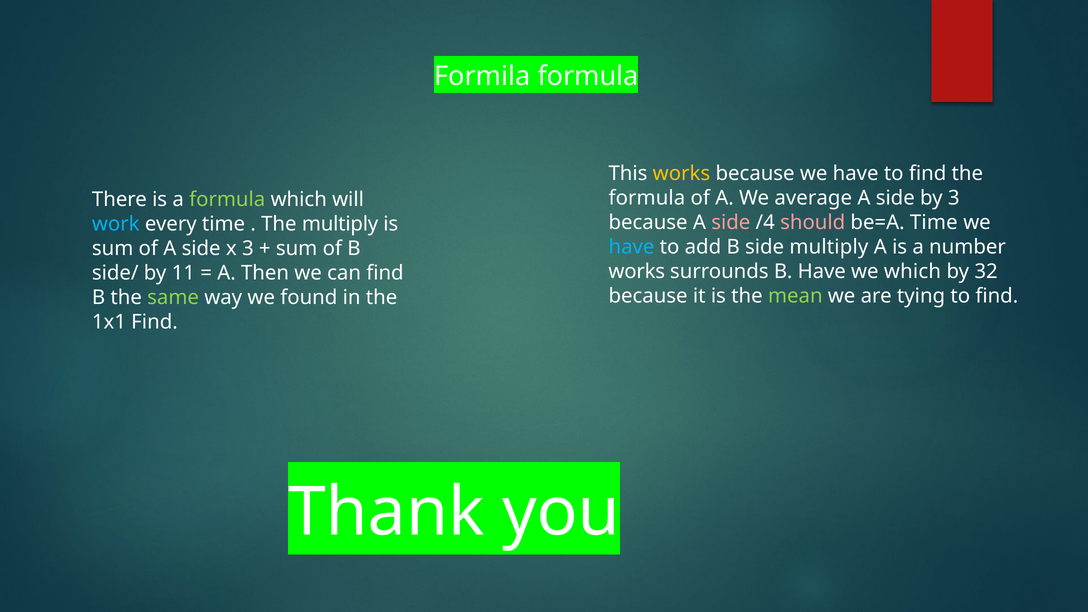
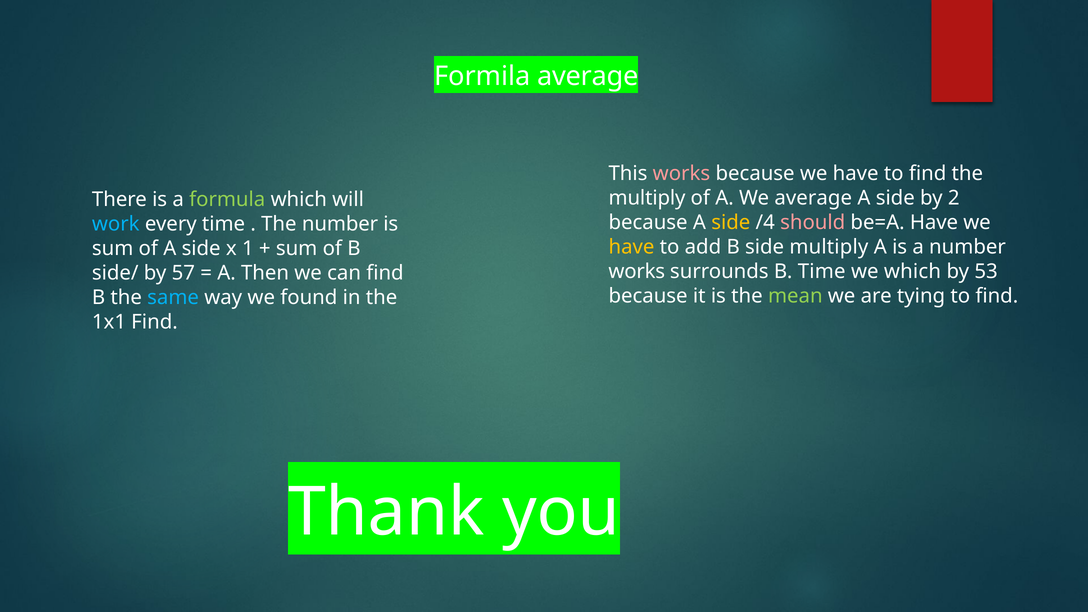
Formila formula: formula -> average
works at (681, 173) colour: yellow -> pink
formula at (647, 198): formula -> multiply
by 3: 3 -> 2
side at (731, 222) colour: pink -> yellow
be=A Time: Time -> Have
The multiply: multiply -> number
have at (632, 247) colour: light blue -> yellow
x 3: 3 -> 1
B Have: Have -> Time
32: 32 -> 53
11: 11 -> 57
same colour: light green -> light blue
